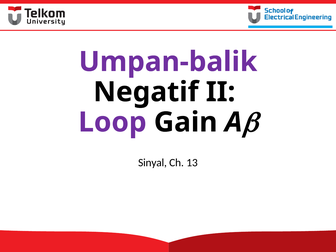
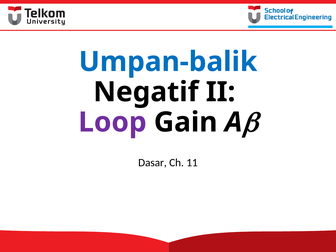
Umpan-balik colour: purple -> blue
Sinyal: Sinyal -> Dasar
13: 13 -> 11
